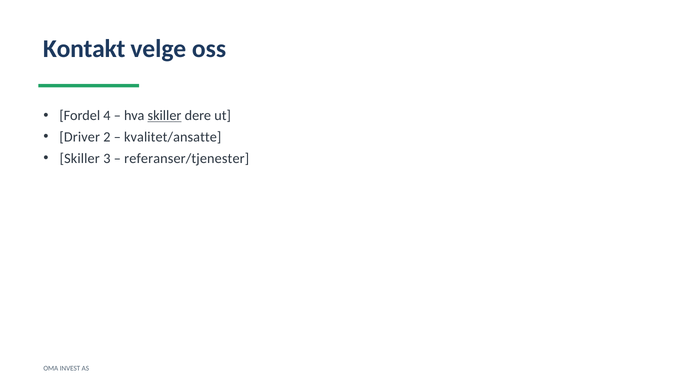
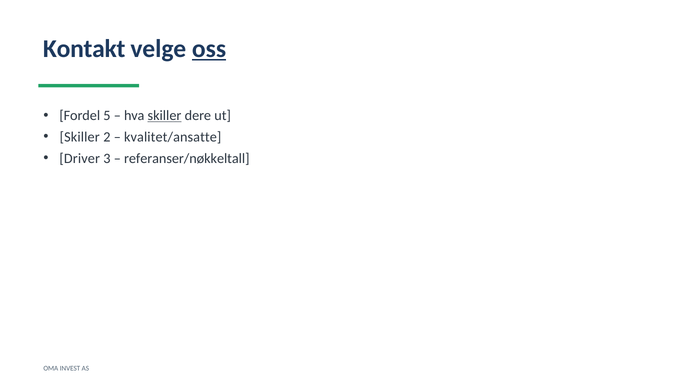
oss underline: none -> present
4: 4 -> 5
Driver at (80, 137): Driver -> Skiller
Skiller at (80, 158): Skiller -> Driver
referanser/tjenester: referanser/tjenester -> referanser/nøkkeltall
